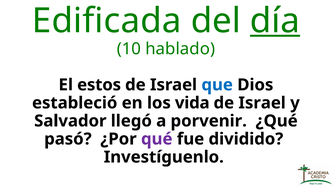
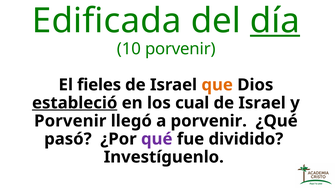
10 hablado: hablado -> porvenir
estos: estos -> fieles
que colour: blue -> orange
estableció underline: none -> present
vida: vida -> cual
Salvador at (70, 121): Salvador -> Porvenir
